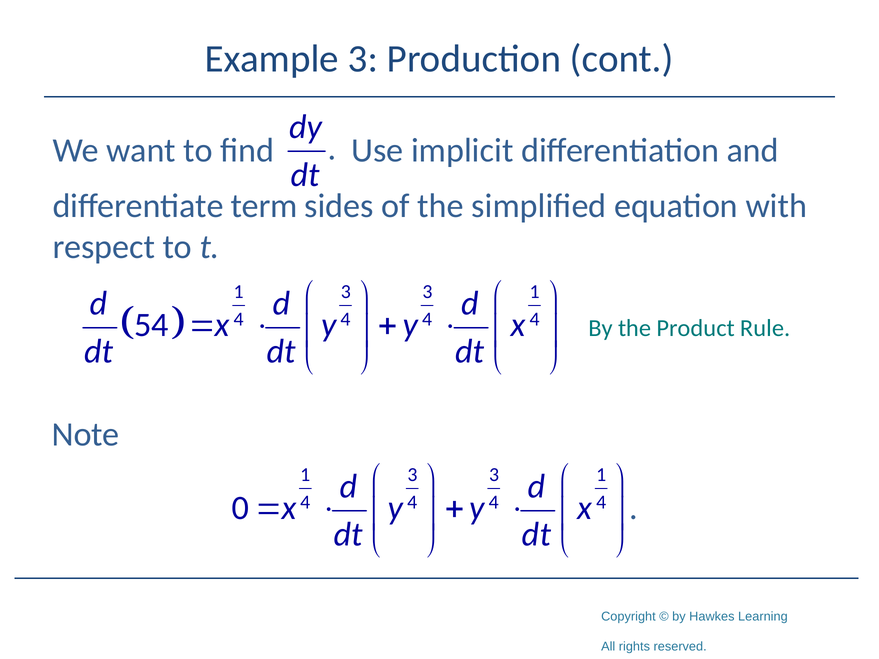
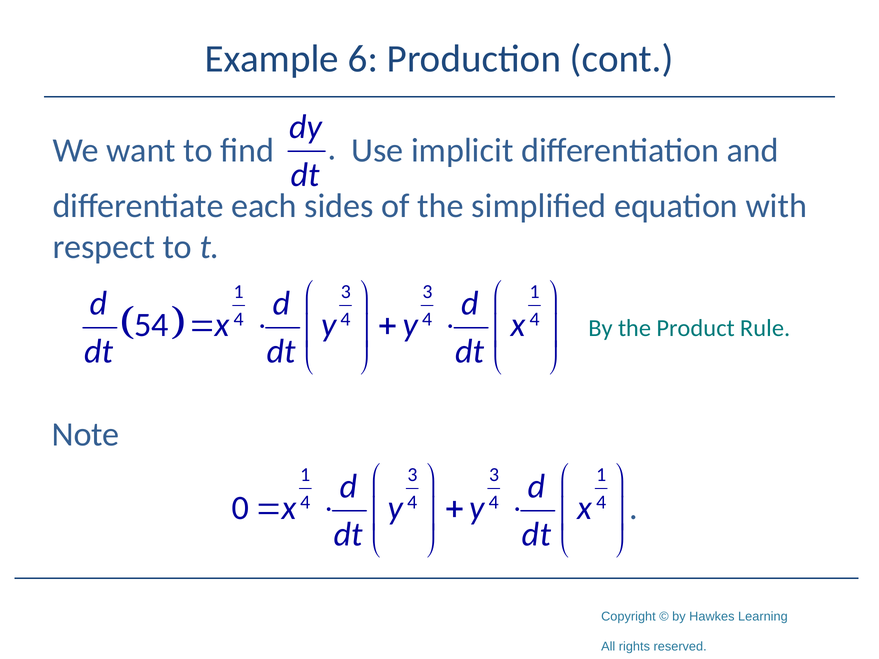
Example 3: 3 -> 6
term: term -> each
